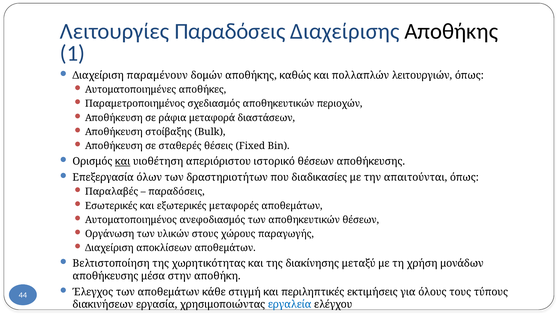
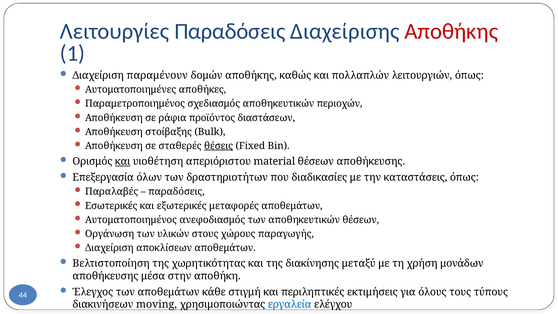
Αποθήκης at (451, 31) colour: black -> red
μεταφορά: μεταφορά -> προϊόντος
θέσεις underline: none -> present
ιστορικό: ιστορικό -> material
απαιτούνται: απαιτούνται -> καταστάσεις
εργασία: εργασία -> moving
